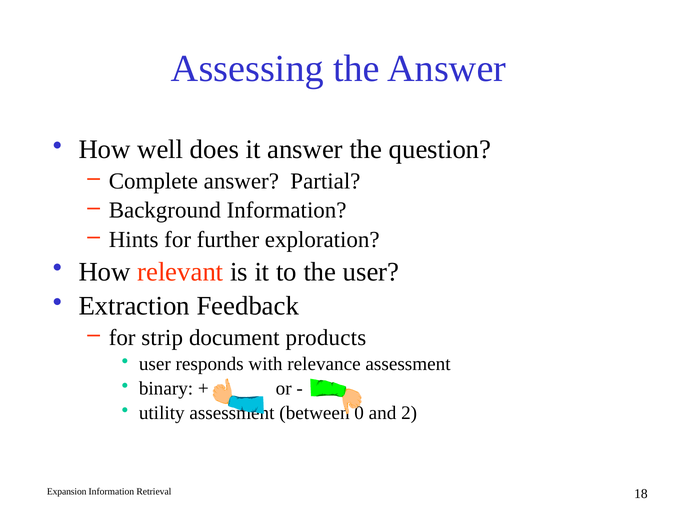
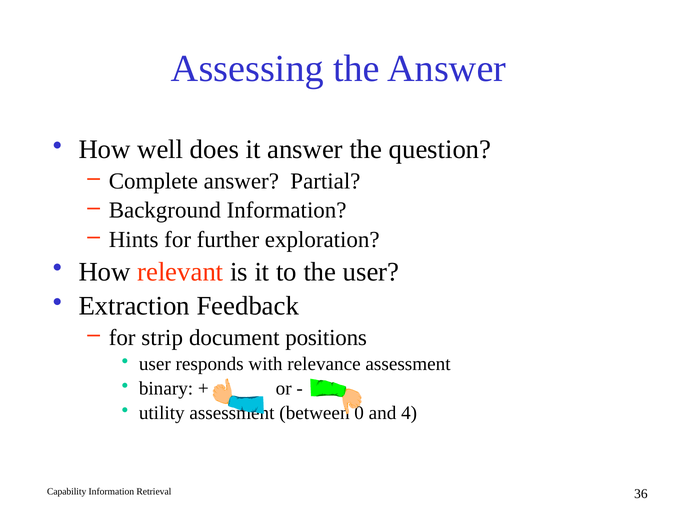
products: products -> positions
2: 2 -> 4
Expansion: Expansion -> Capability
18: 18 -> 36
